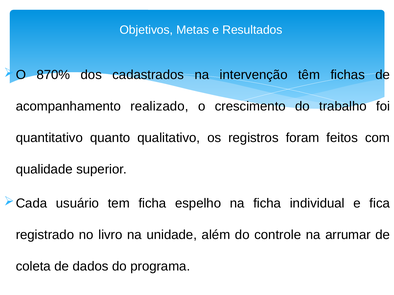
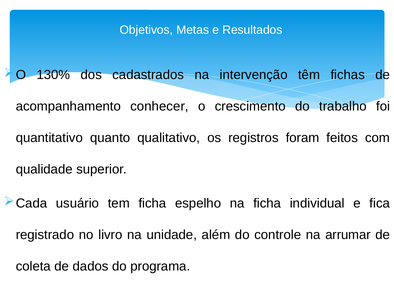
870%: 870% -> 130%
realizado: realizado -> conhecer
